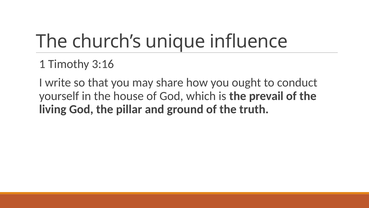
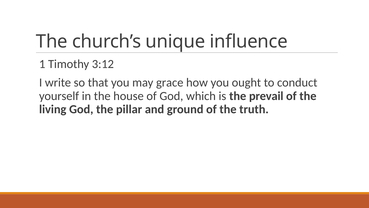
3:16: 3:16 -> 3:12
share: share -> grace
